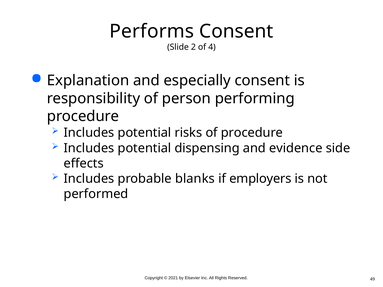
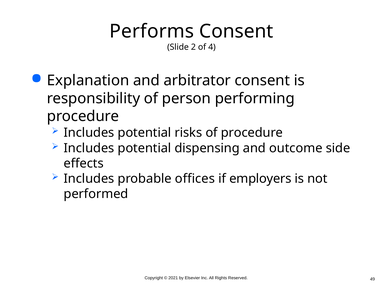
especially: especially -> arbitrator
evidence: evidence -> outcome
blanks: blanks -> offices
